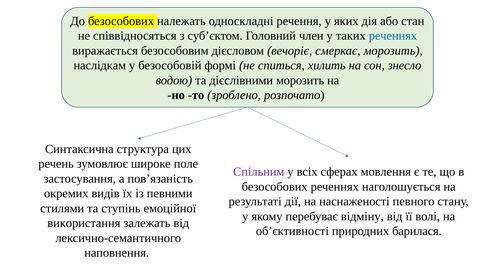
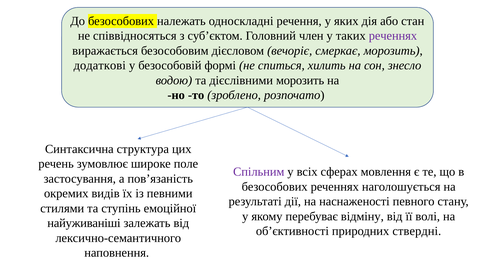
реченнях at (393, 36) colour: blue -> purple
наслідкам: наслідкам -> додаткові
використання: використання -> найуживаніші
барилася: барилася -> ствердні
